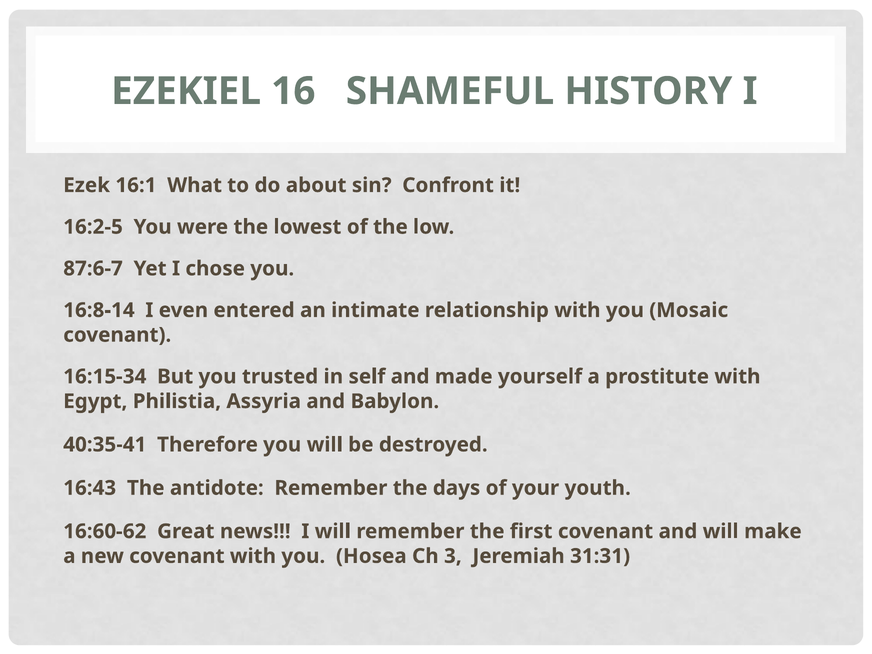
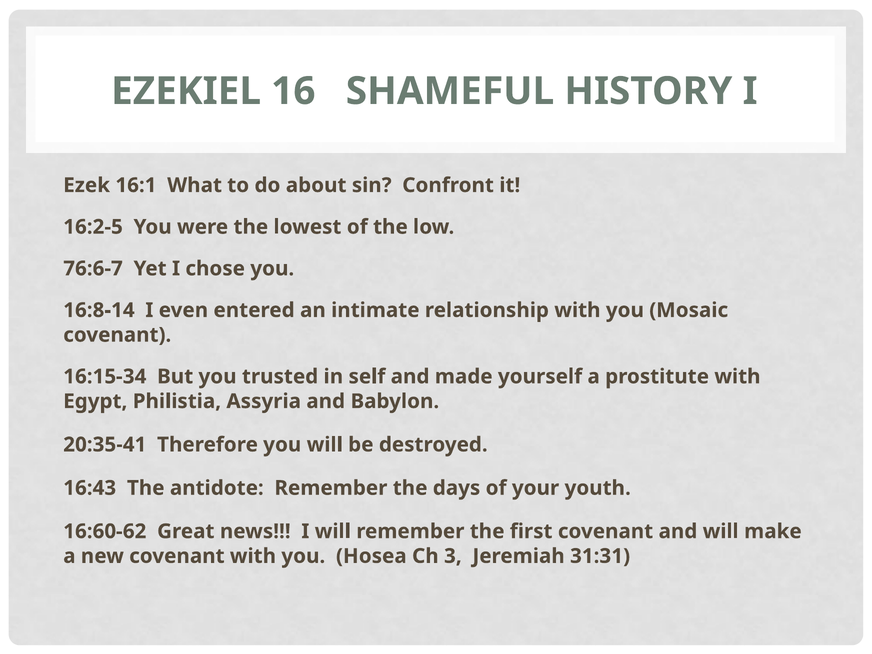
87:6-7: 87:6-7 -> 76:6-7
40:35-41: 40:35-41 -> 20:35-41
